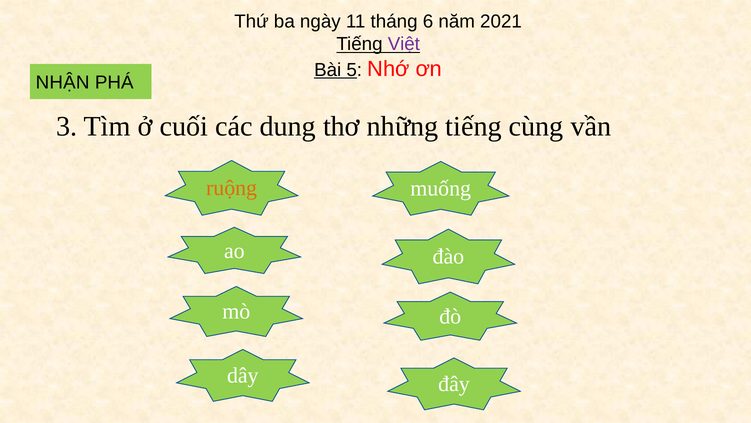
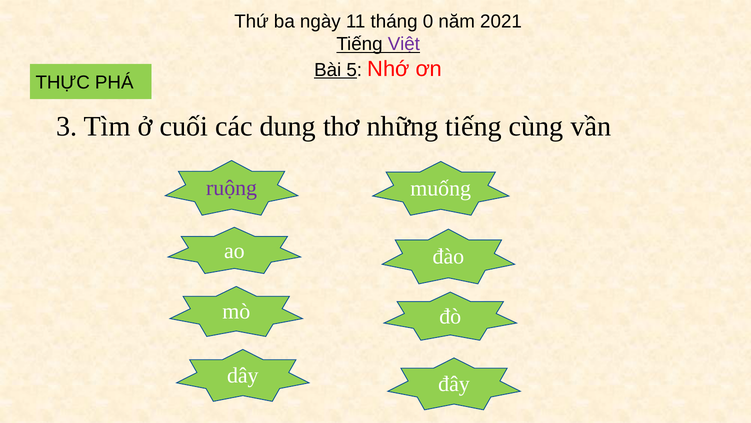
6: 6 -> 0
NHẬN: NHẬN -> THỰC
ruộng colour: orange -> purple
